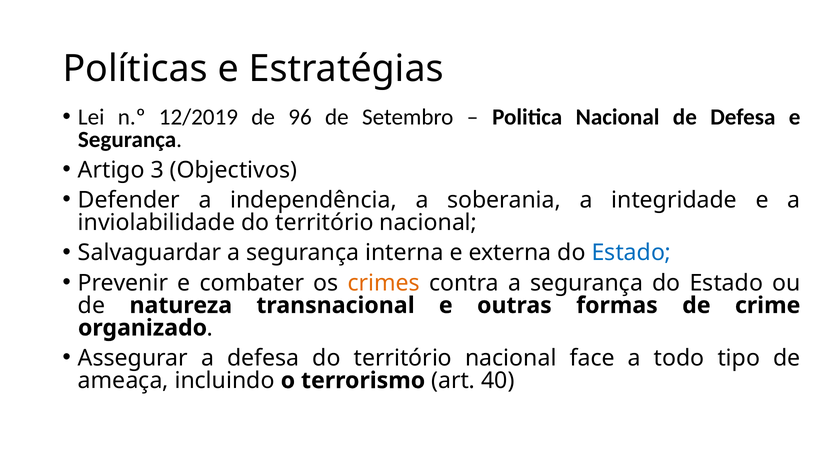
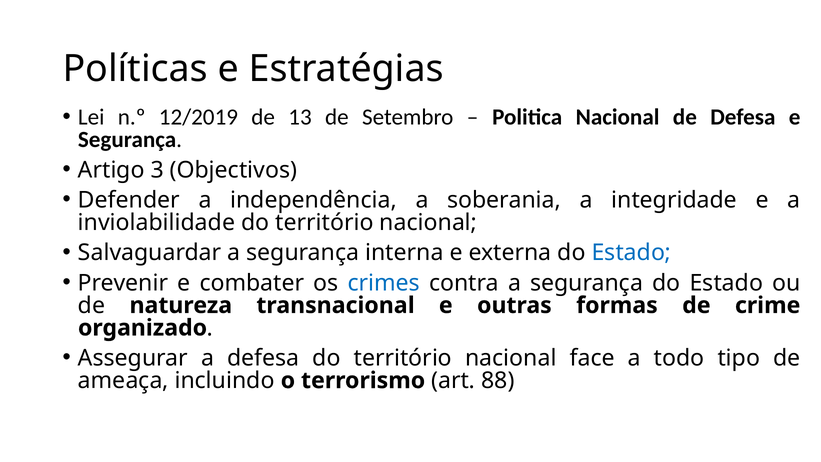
96: 96 -> 13
crimes colour: orange -> blue
40: 40 -> 88
